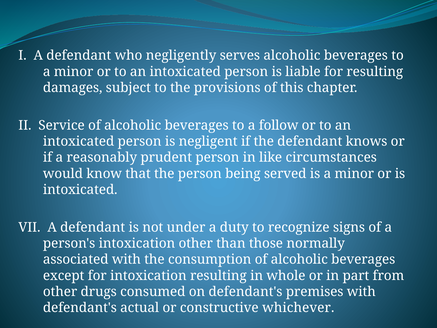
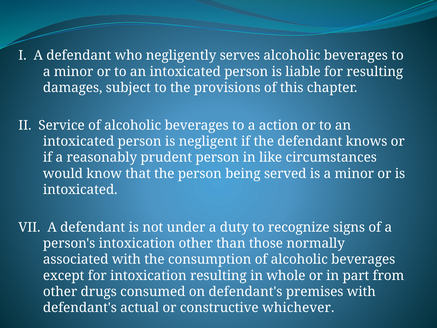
follow: follow -> action
